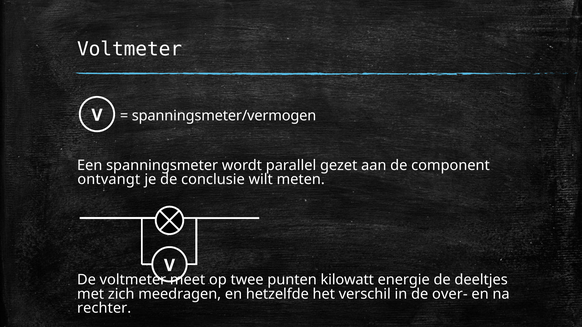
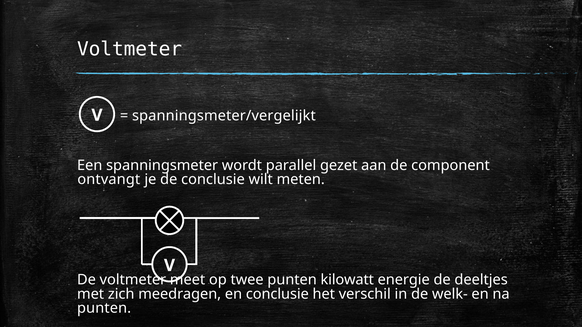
spanningsmeter/vermogen: spanningsmeter/vermogen -> spanningsmeter/vergelijkt
en hetzelfde: hetzelfde -> conclusie
over-: over- -> welk-
rechter at (104, 308): rechter -> punten
